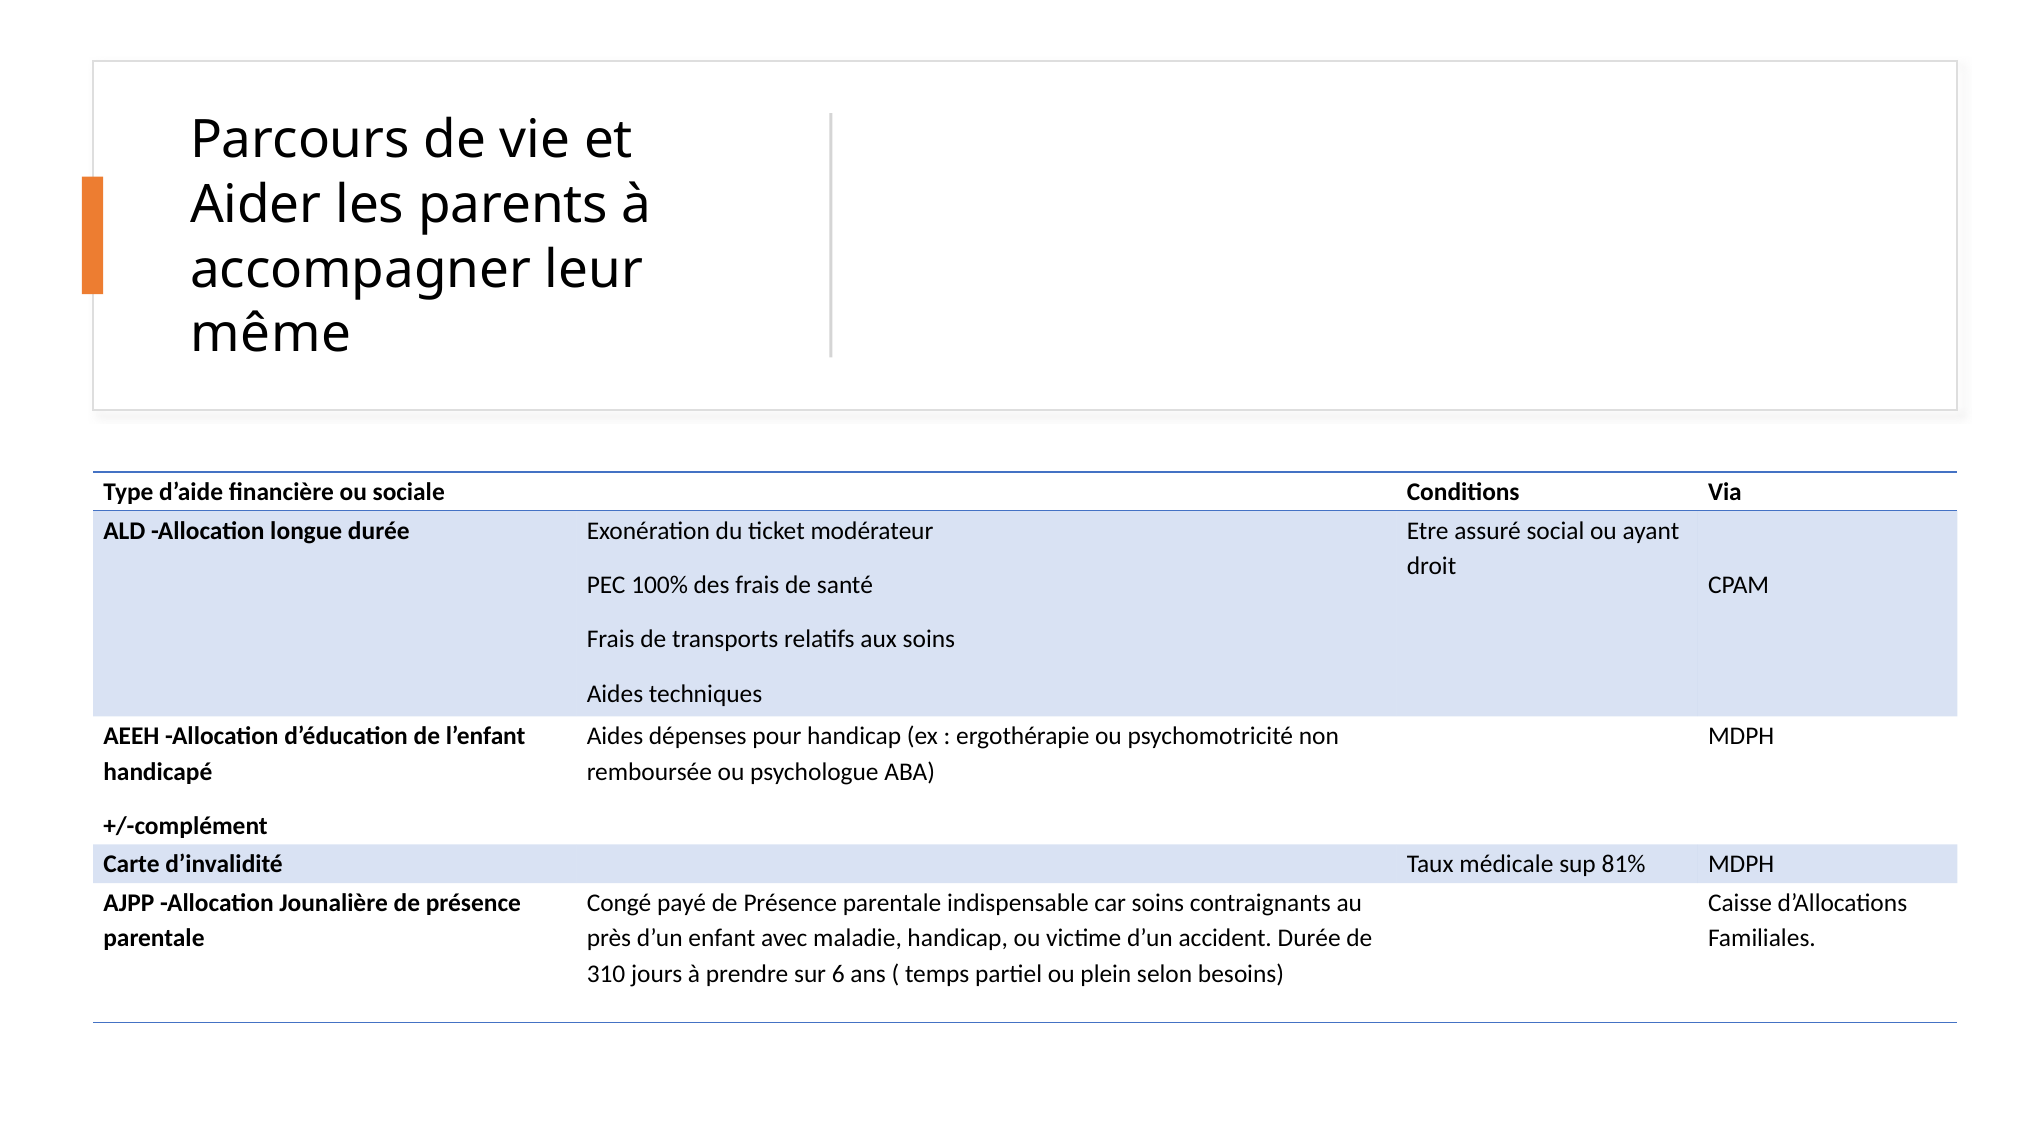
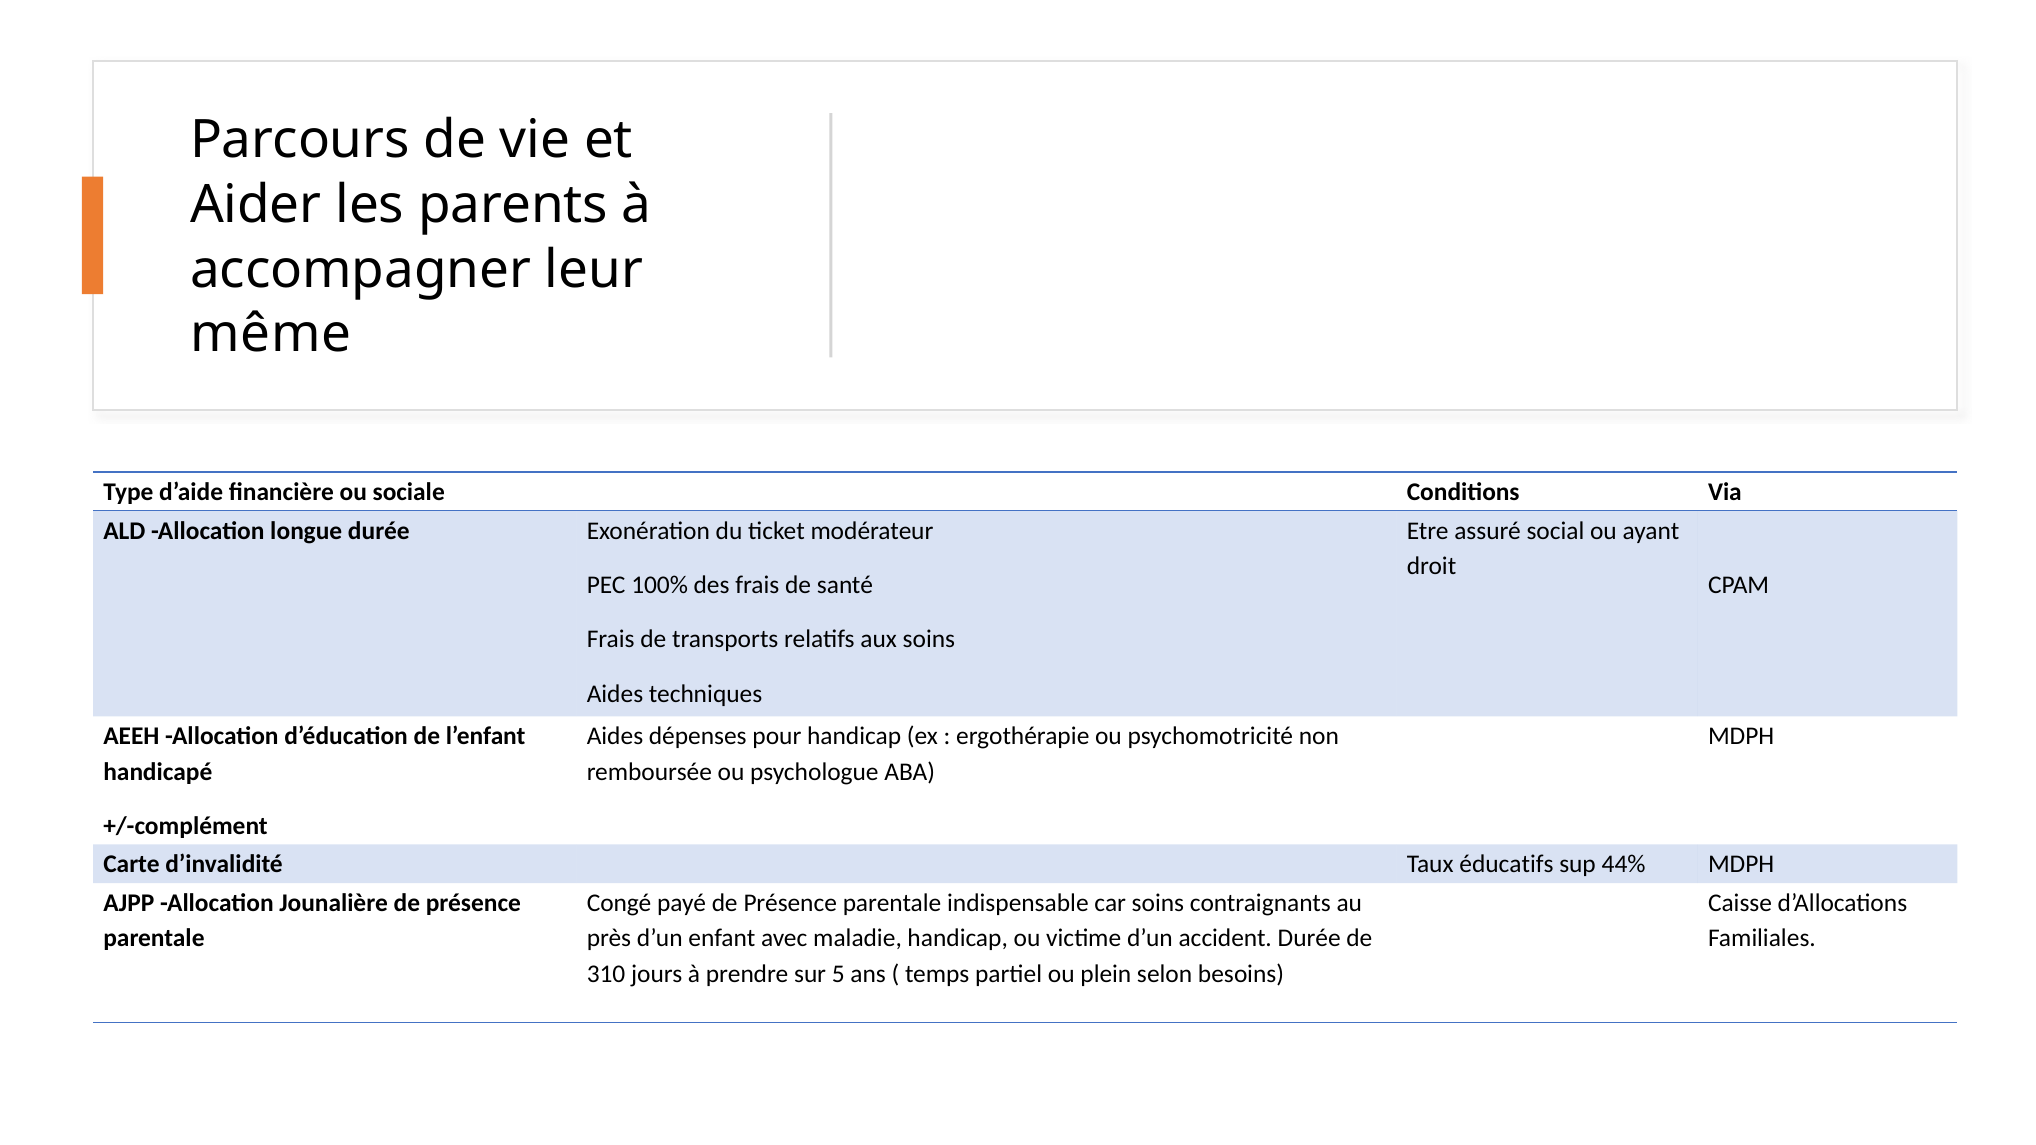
médicale: médicale -> éducatifs
81%: 81% -> 44%
6: 6 -> 5
